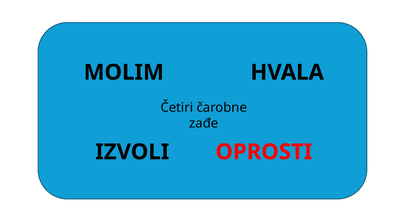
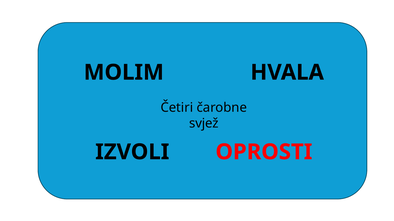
zađe: zađe -> svjež
